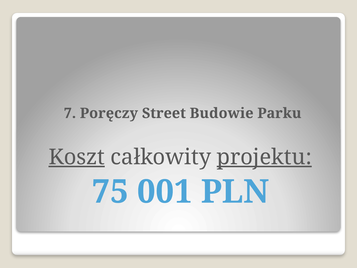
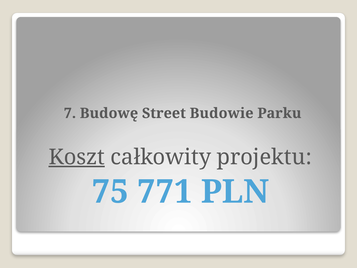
Poręczy: Poręczy -> Budowę
projektu underline: present -> none
001: 001 -> 771
